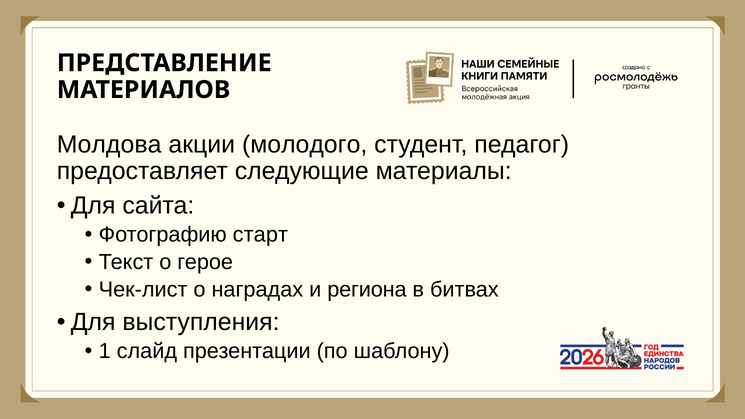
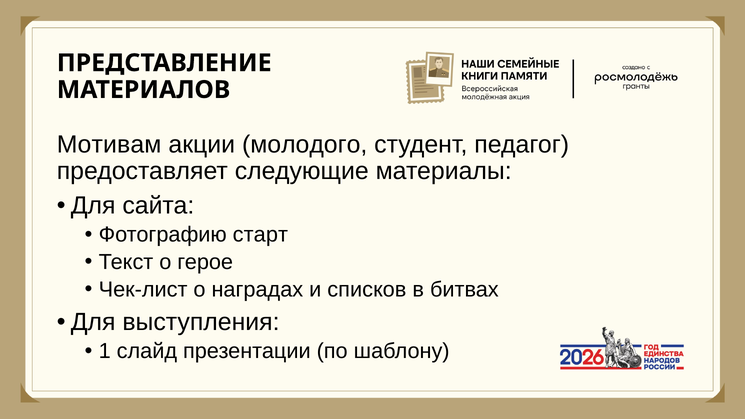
Молдова: Молдова -> Мотивам
региона: региона -> списков
